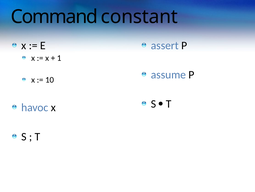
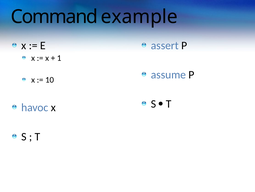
constant: constant -> example
